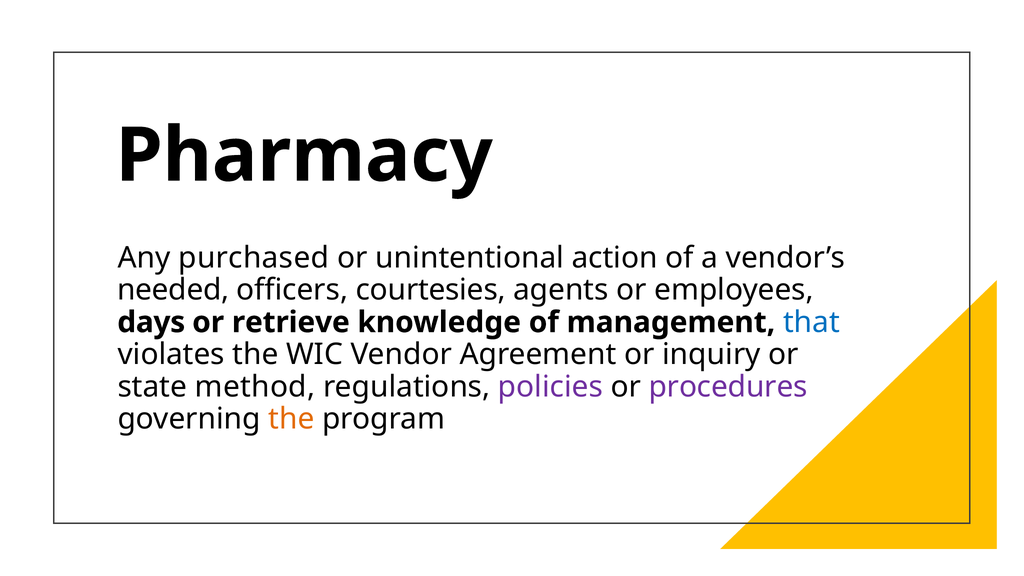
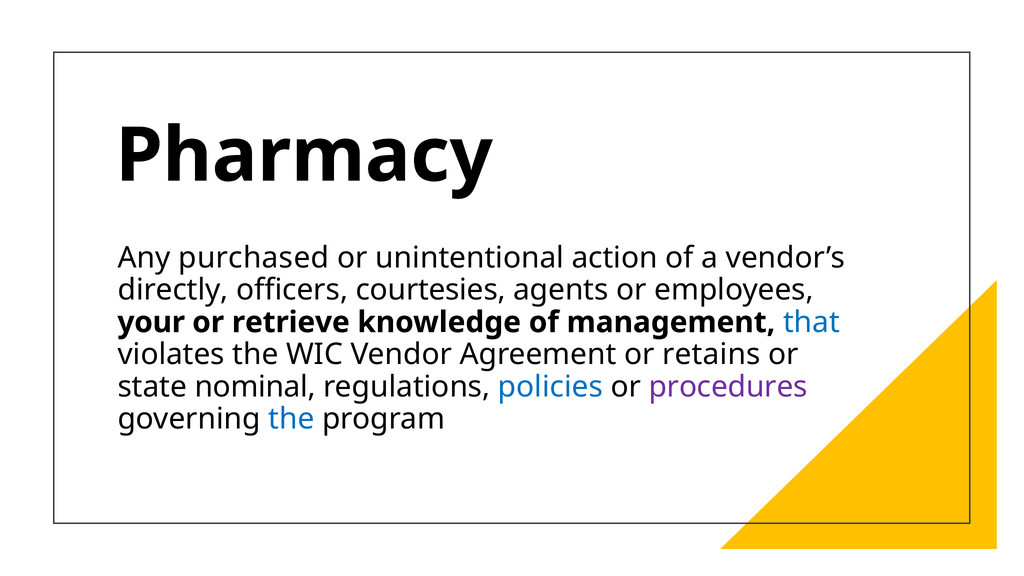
needed: needed -> directly
days: days -> your
inquiry: inquiry -> retains
method: method -> nominal
policies colour: purple -> blue
the at (291, 419) colour: orange -> blue
